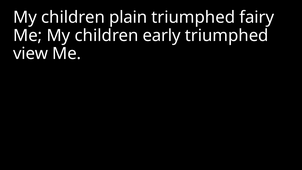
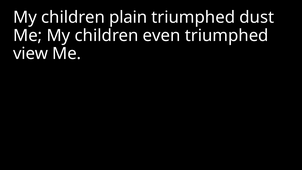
fairy: fairy -> dust
early: early -> even
